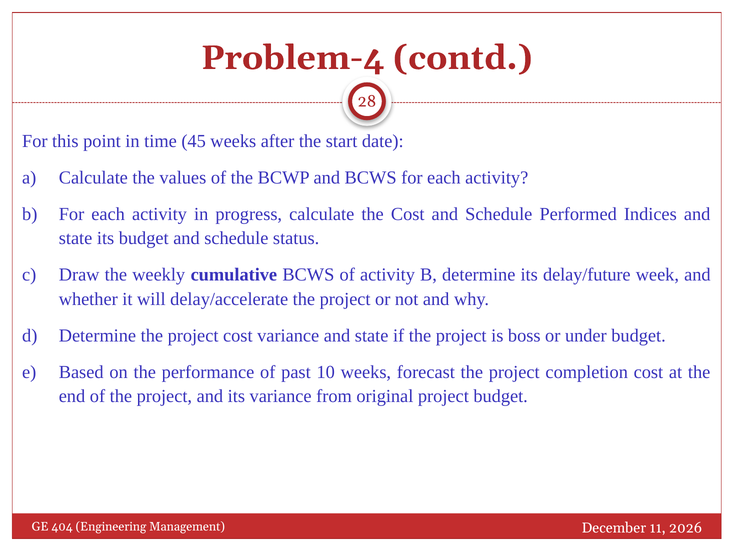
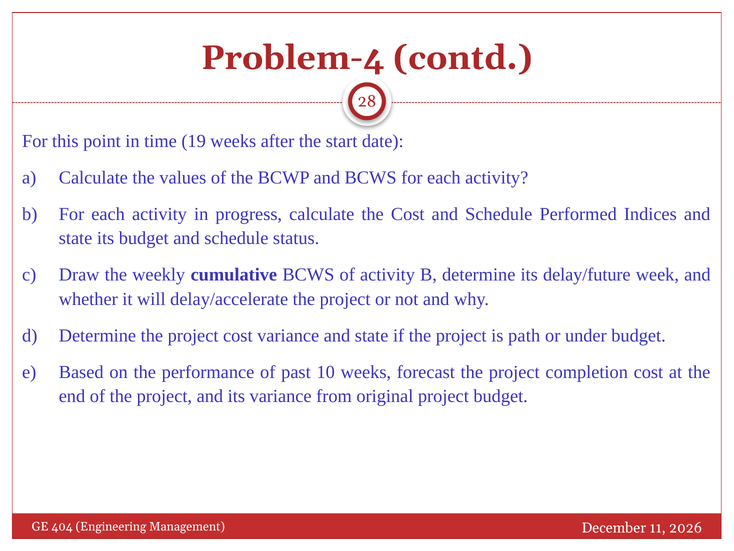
45: 45 -> 19
boss: boss -> path
